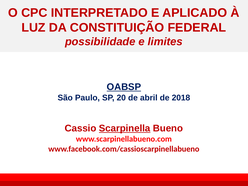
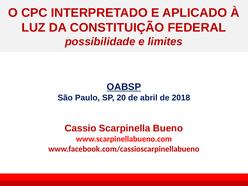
Scarpinella underline: present -> none
